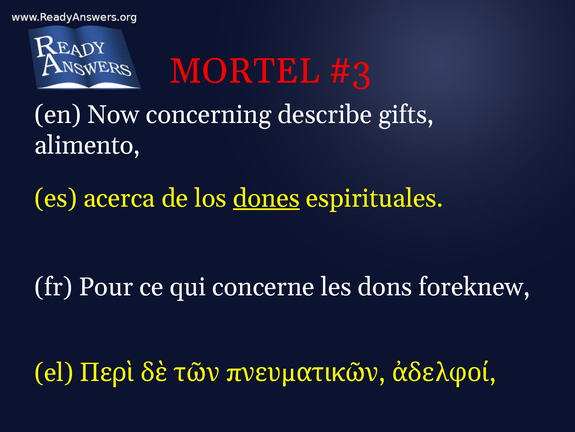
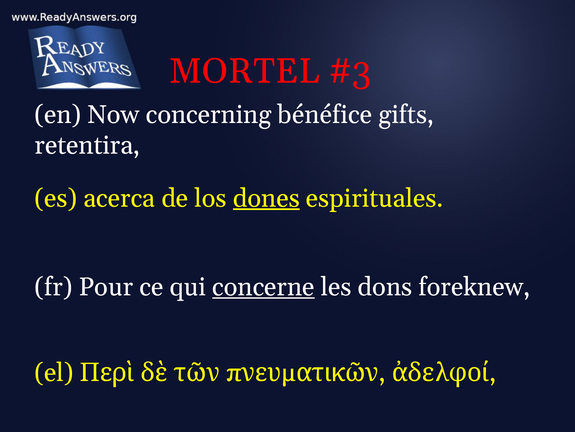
describe: describe -> bénéfice
alimento: alimento -> retentira
concerne underline: none -> present
